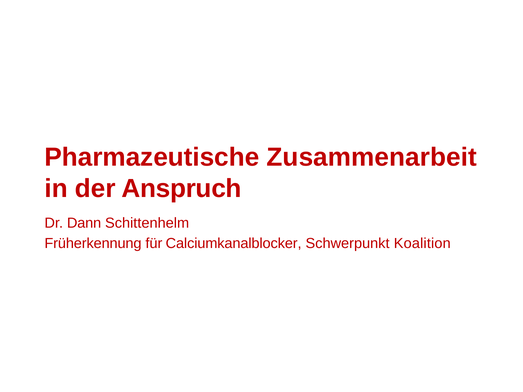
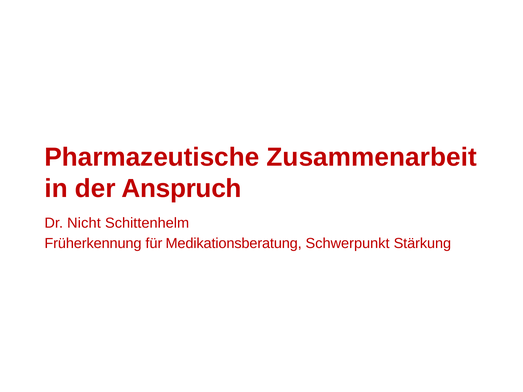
Dann: Dann -> Nicht
Calciumkanalblocker: Calciumkanalblocker -> Medikationsberatung
Koalition: Koalition -> Stärkung
